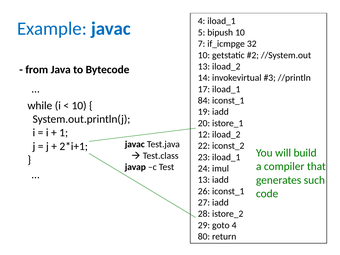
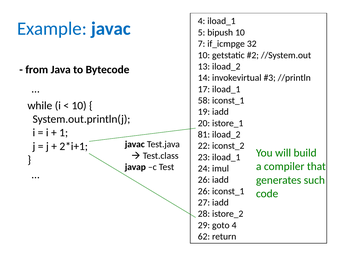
84: 84 -> 58
12: 12 -> 81
13 at (204, 180): 13 -> 26
80: 80 -> 62
